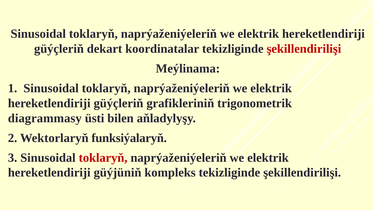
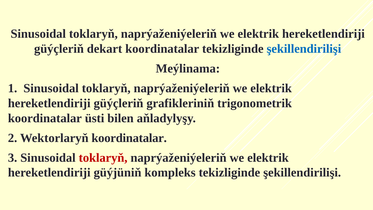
şekillendirilişi at (304, 49) colour: red -> blue
diagrammasy at (45, 118): diagrammasy -> koordinatalar
Wektorlaryň funksiýalaryň: funksiýalaryň -> koordinatalar
